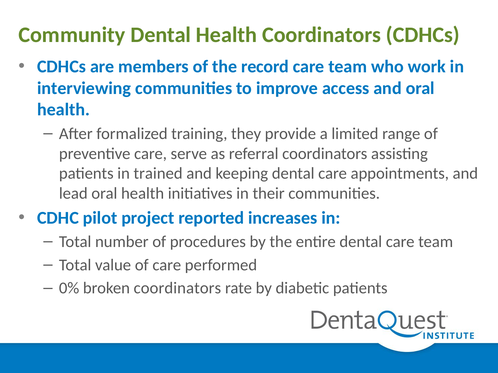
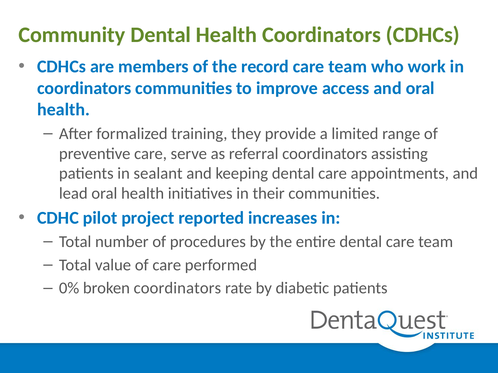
interviewing at (84, 88): interviewing -> coordinators
trained: trained -> sealant
